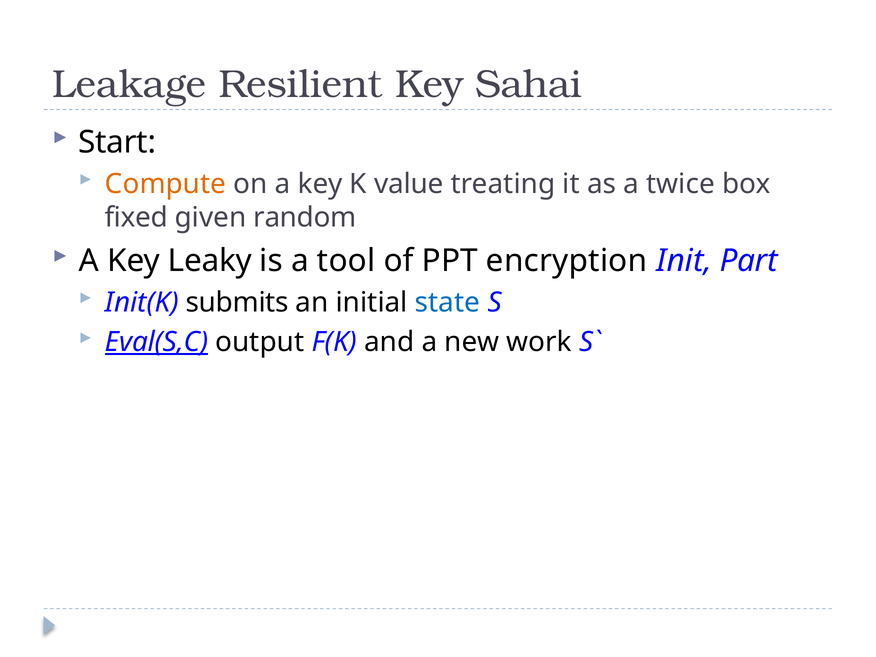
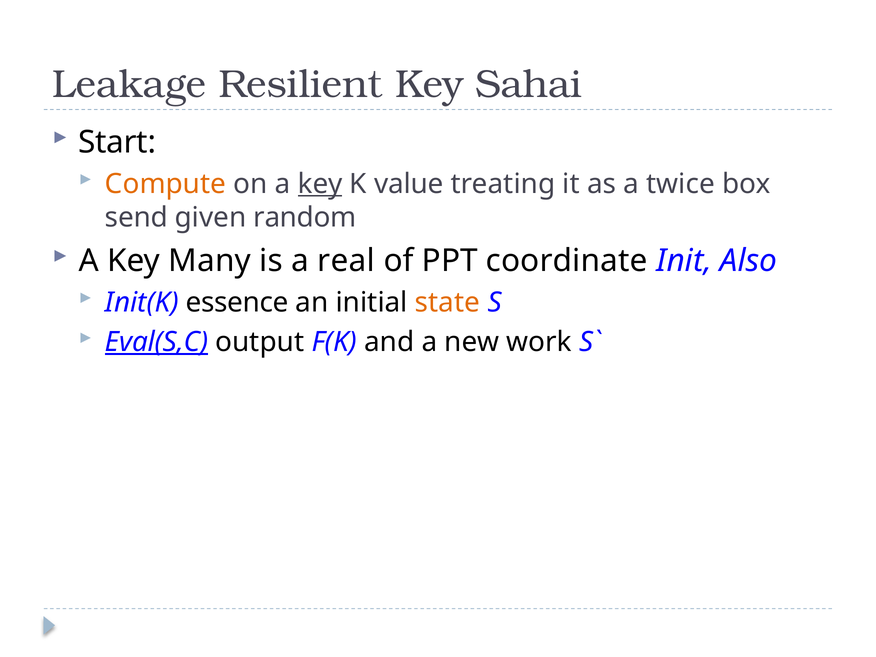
key at (320, 184) underline: none -> present
fixed: fixed -> send
Leaky: Leaky -> Many
tool: tool -> real
encryption: encryption -> coordinate
Part: Part -> Also
submits: submits -> essence
state colour: blue -> orange
